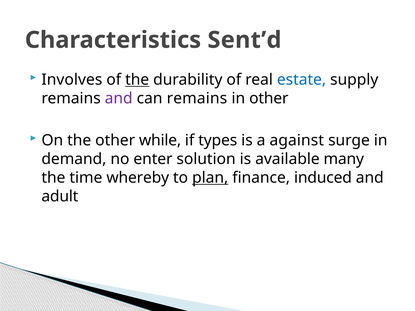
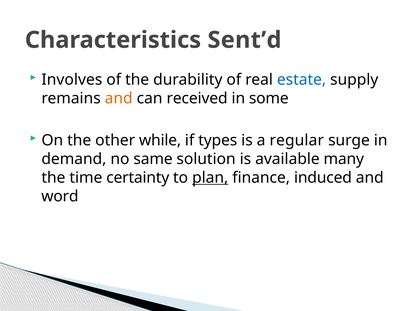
the at (137, 80) underline: present -> none
and at (119, 98) colour: purple -> orange
can remains: remains -> received
in other: other -> some
against: against -> regular
enter: enter -> same
whereby: whereby -> certainty
adult: adult -> word
